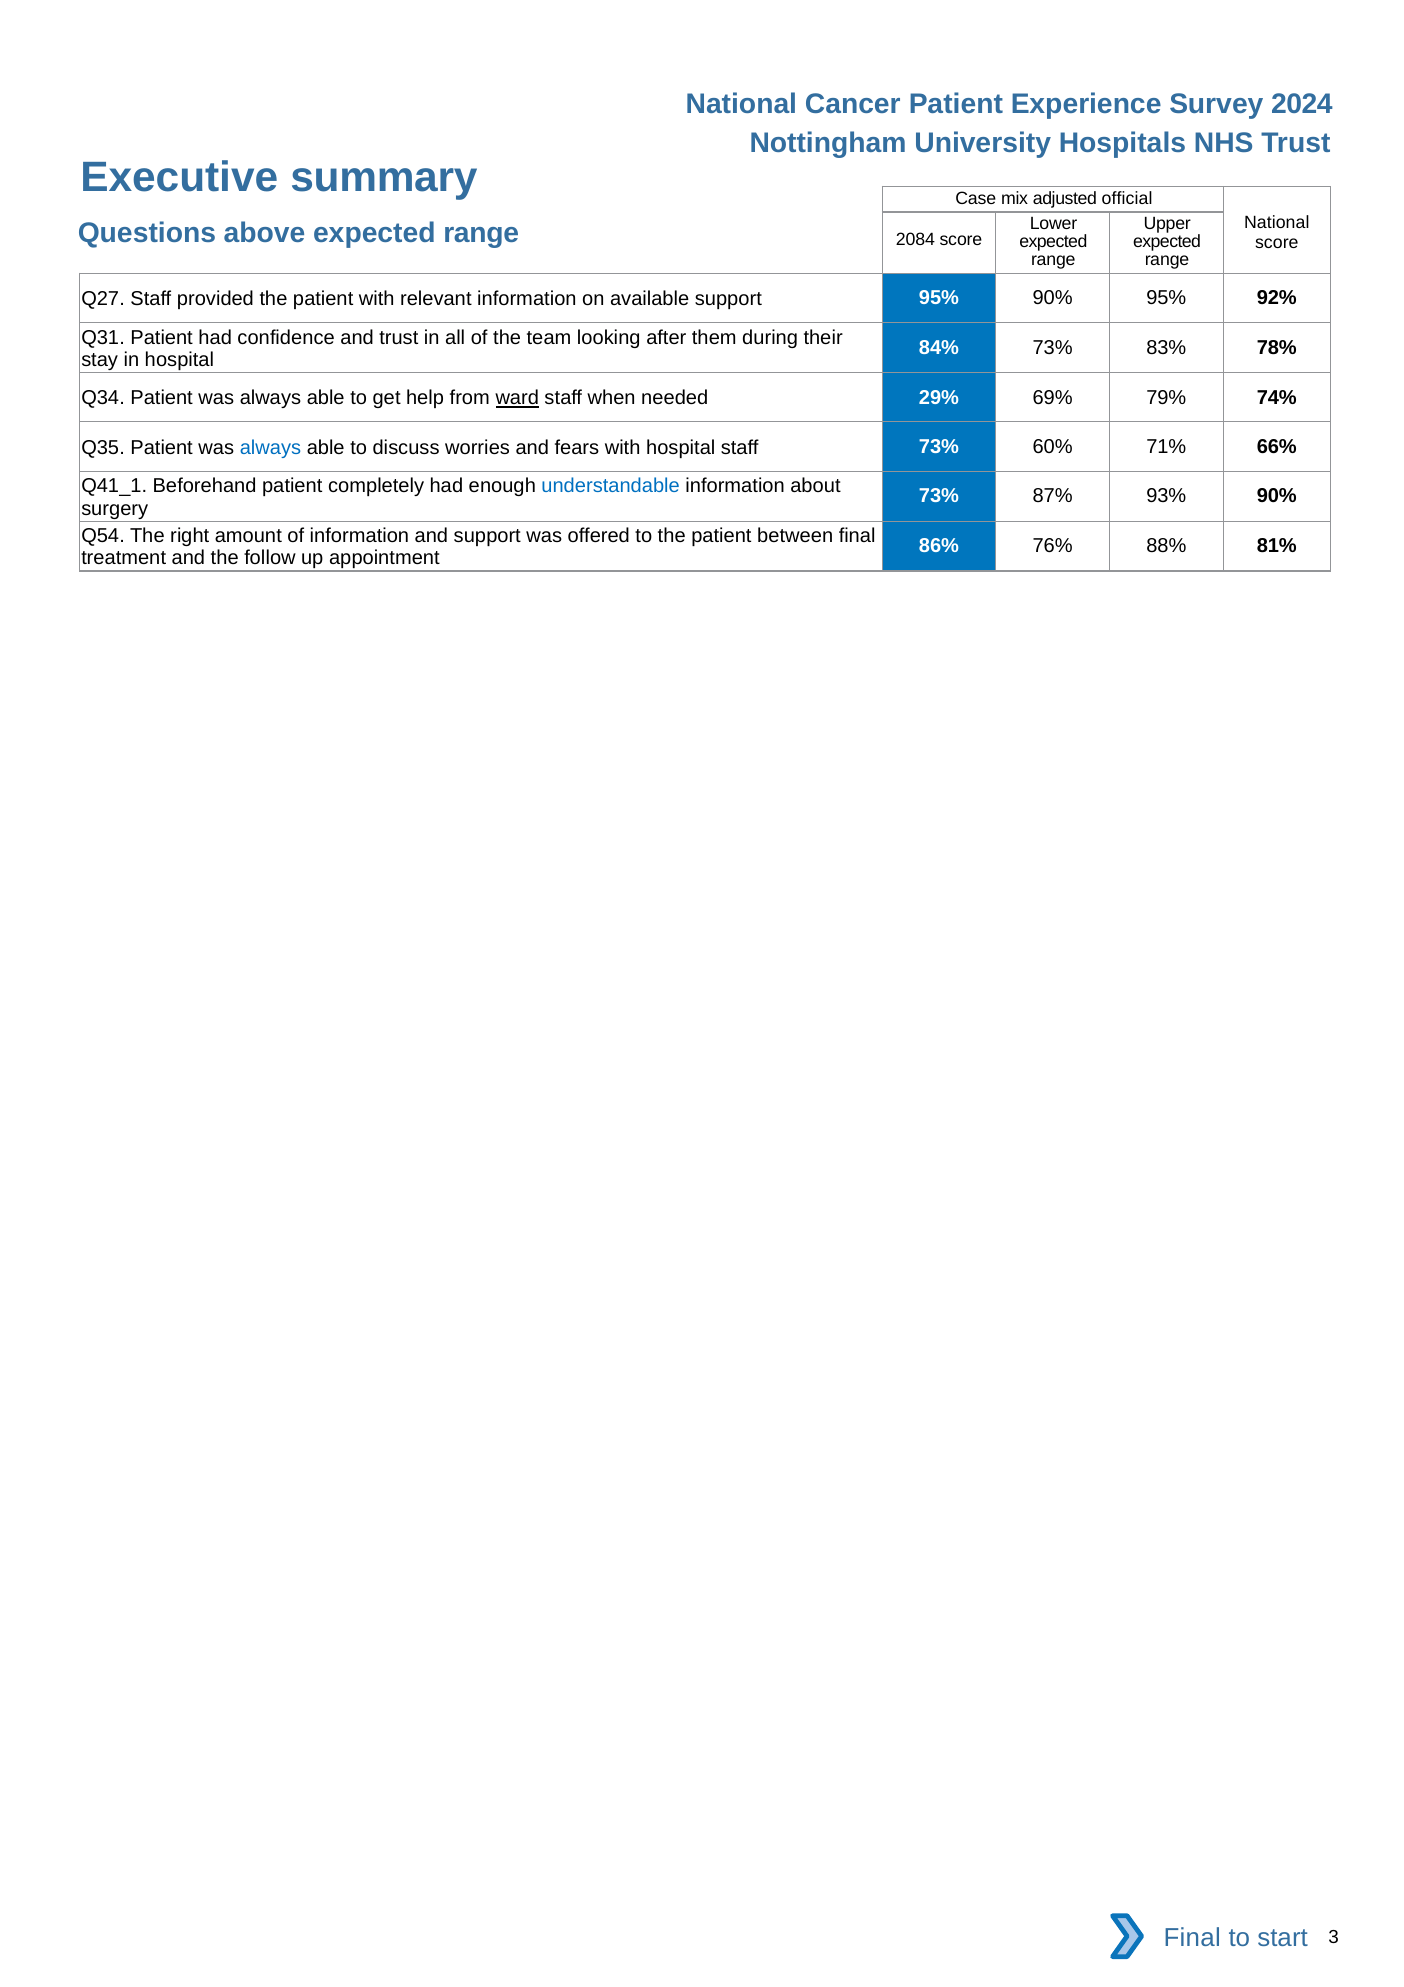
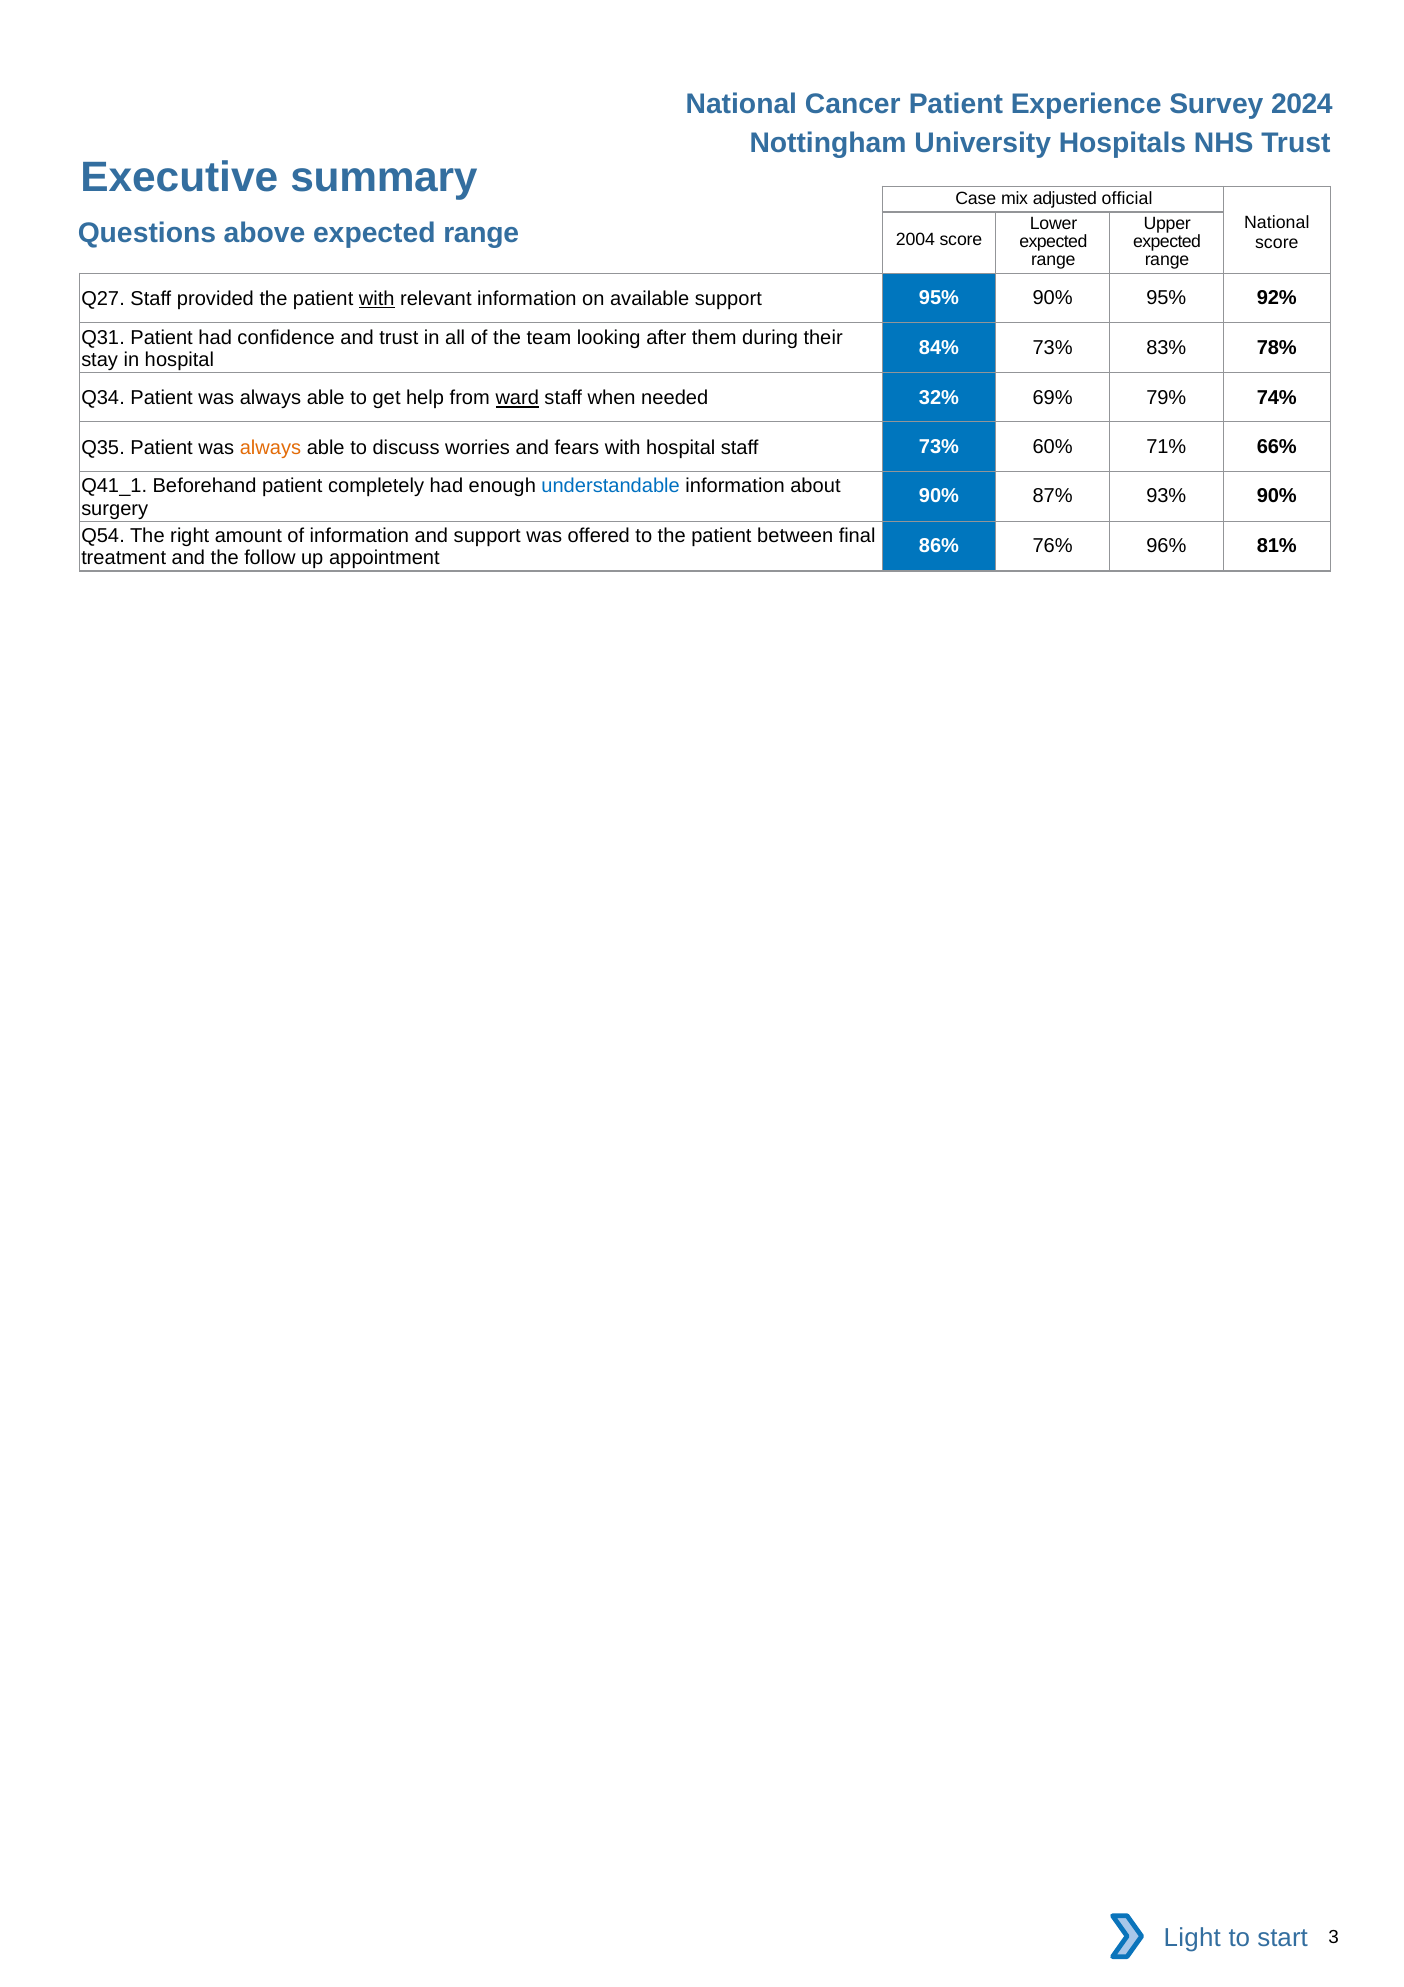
2084: 2084 -> 2004
with at (377, 299) underline: none -> present
29%: 29% -> 32%
always at (270, 448) colour: blue -> orange
73% at (939, 496): 73% -> 90%
88%: 88% -> 96%
Final at (1192, 1938): Final -> Light
